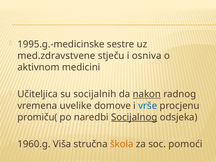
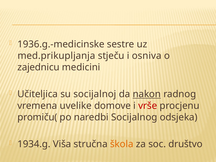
1995.g.-medicinske: 1995.g.-medicinske -> 1936.g.-medicinske
med.zdravstvene: med.zdravstvene -> med.prikupljanja
aktivnom: aktivnom -> zajednicu
socijalnih: socijalnih -> socijalnoj
vrše colour: blue -> red
Socijalnog underline: present -> none
1960.g: 1960.g -> 1934.g
pomoći: pomoći -> društvo
